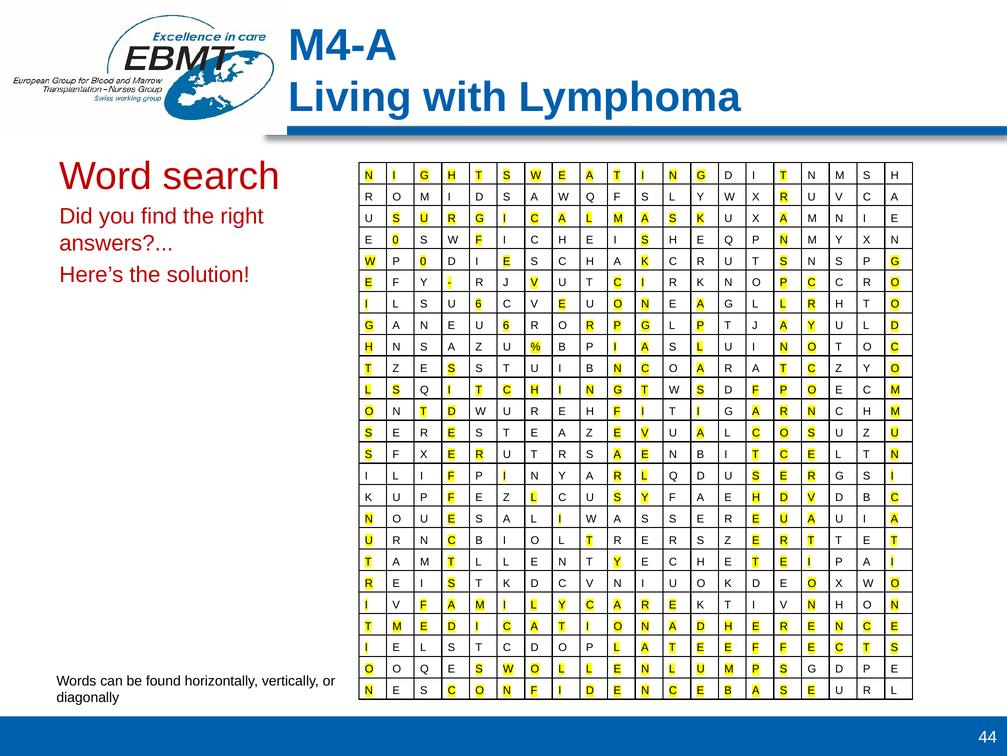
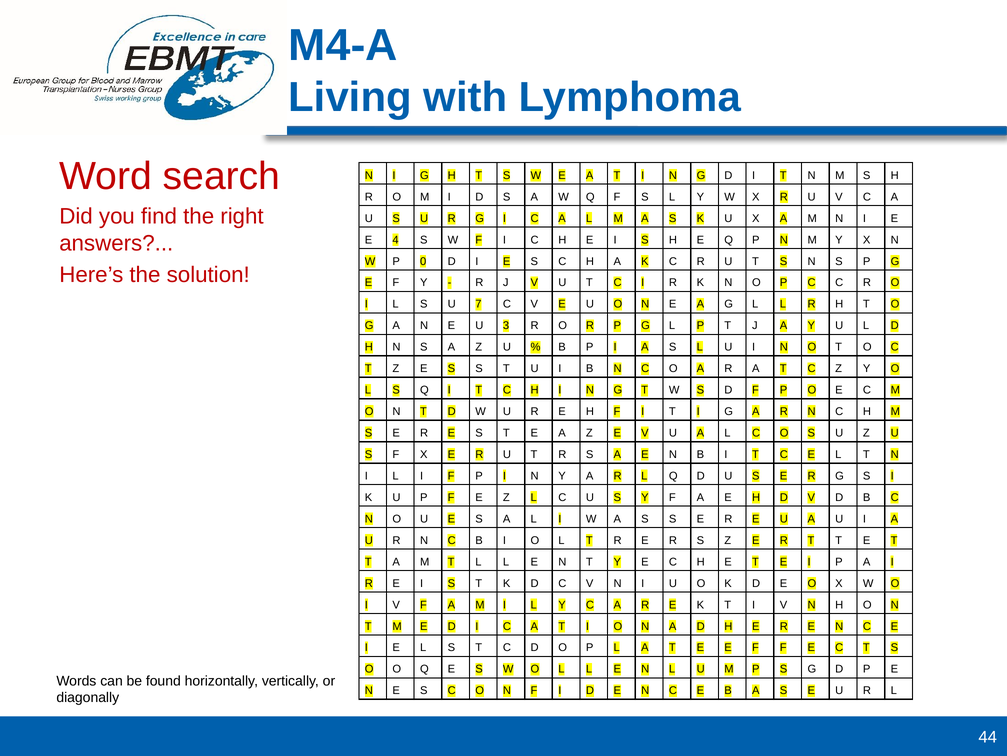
E 0: 0 -> 4
S U 6: 6 -> 7
E U 6: 6 -> 3
